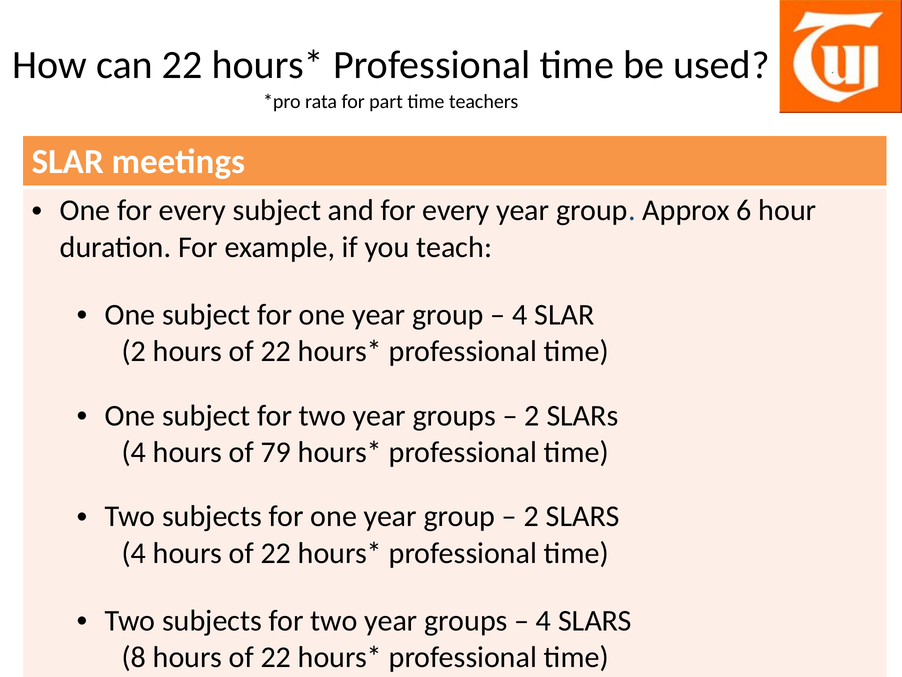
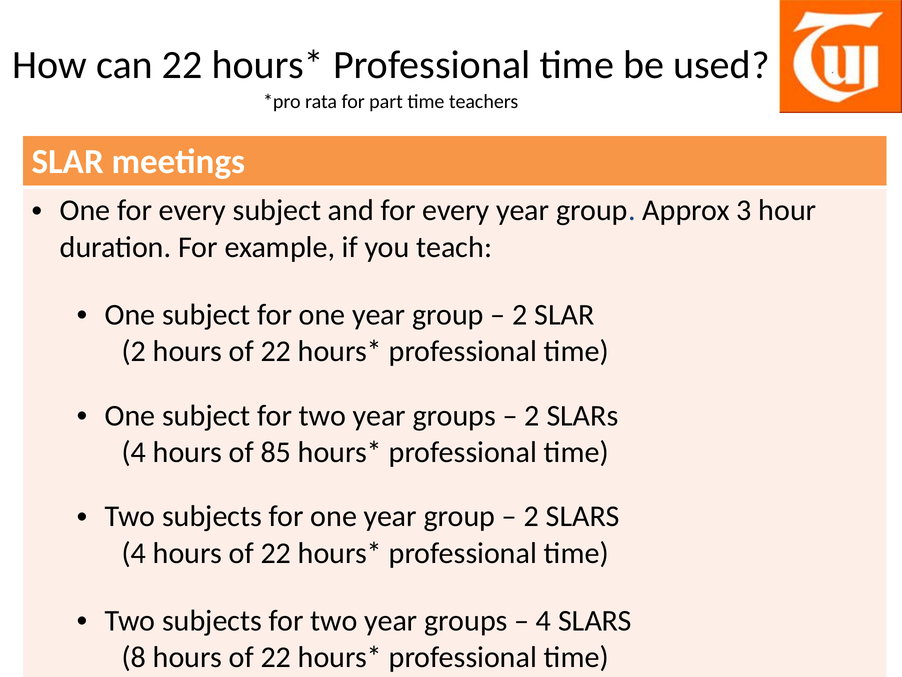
6: 6 -> 3
4 at (520, 314): 4 -> 2
79: 79 -> 85
